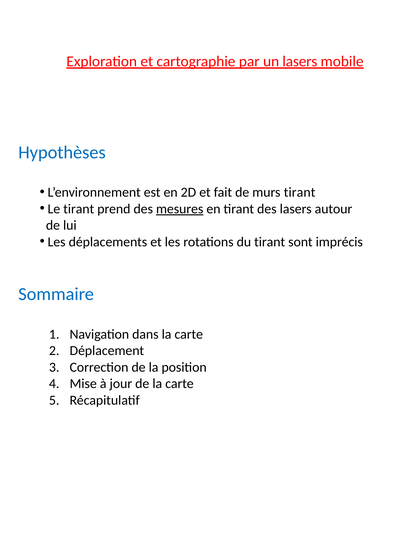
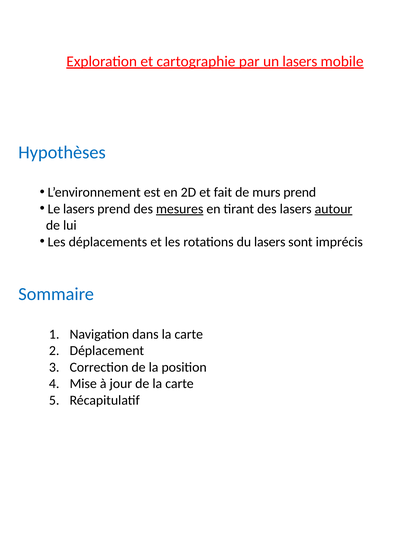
murs tirant: tirant -> prend
Le tirant: tirant -> lasers
autour underline: none -> present
du tirant: tirant -> lasers
